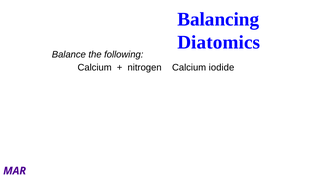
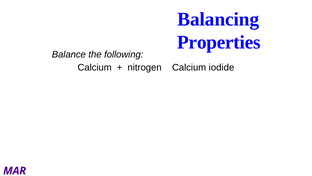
Diatomics: Diatomics -> Properties
